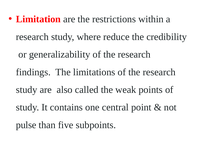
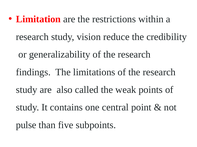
where: where -> vision
